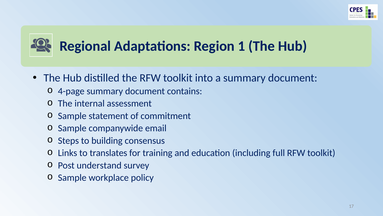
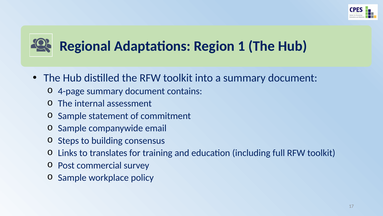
understand: understand -> commercial
